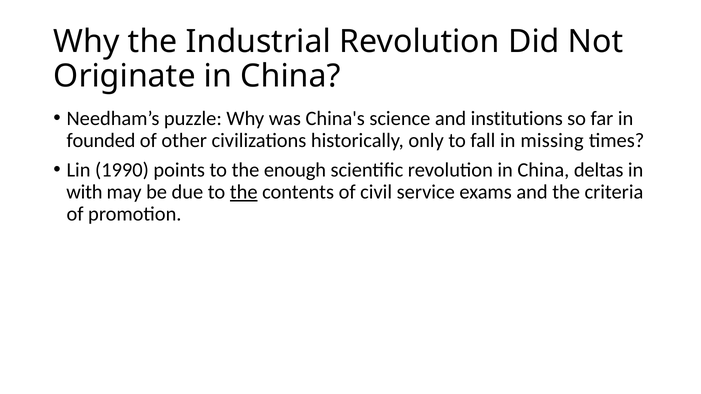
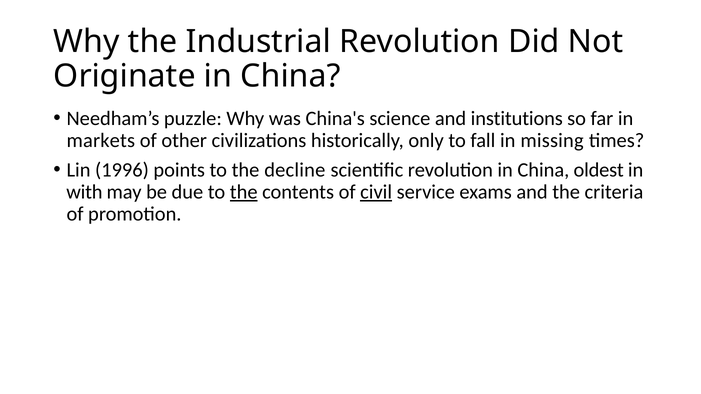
founded: founded -> markets
1990: 1990 -> 1996
enough: enough -> decline
deltas: deltas -> oldest
civil underline: none -> present
